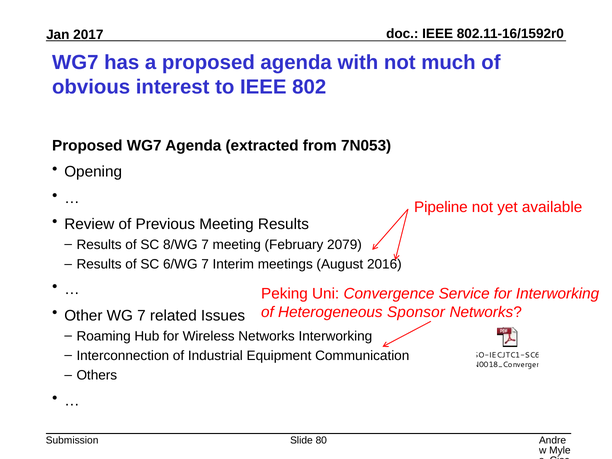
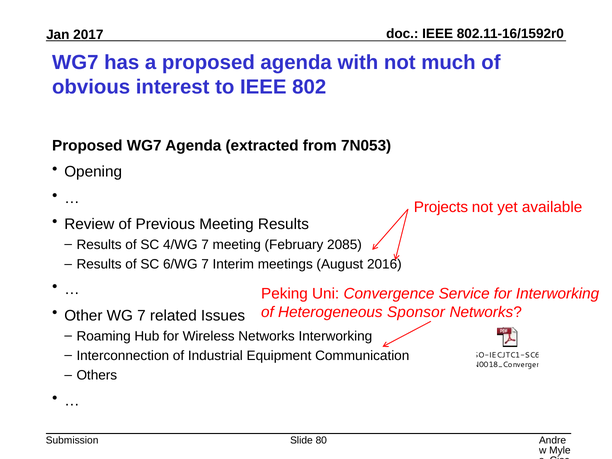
Pipeline: Pipeline -> Projects
8/WG: 8/WG -> 4/WG
2079: 2079 -> 2085
